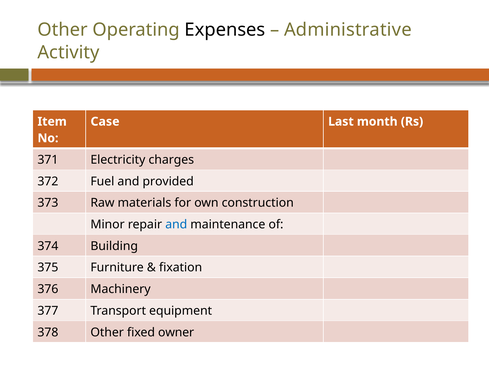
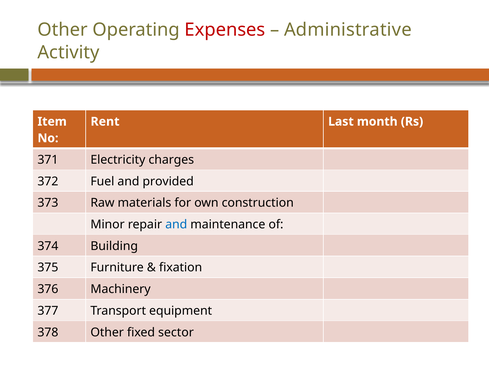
Expenses colour: black -> red
Case: Case -> Rent
owner: owner -> sector
